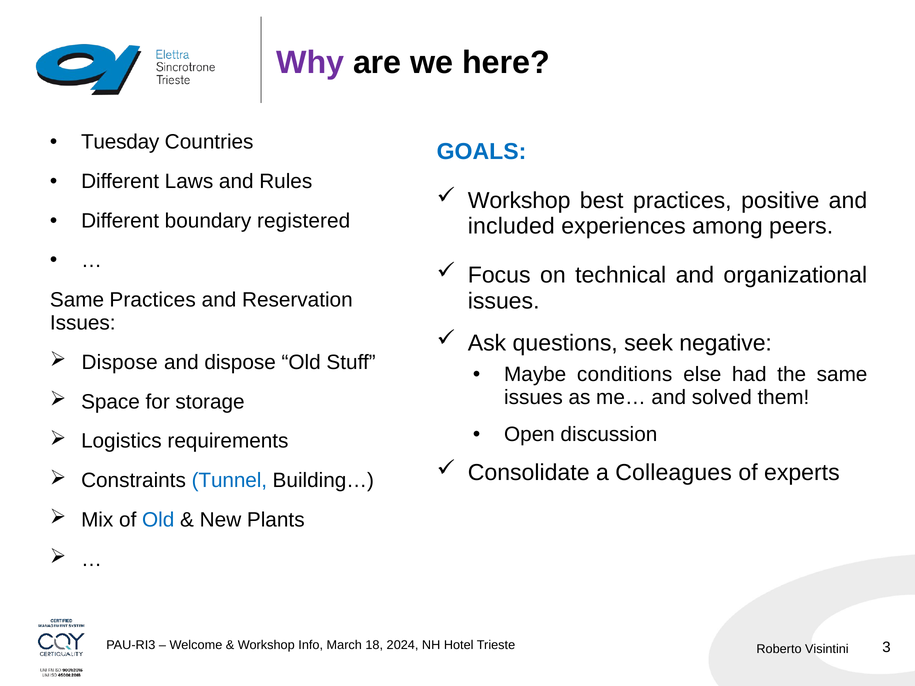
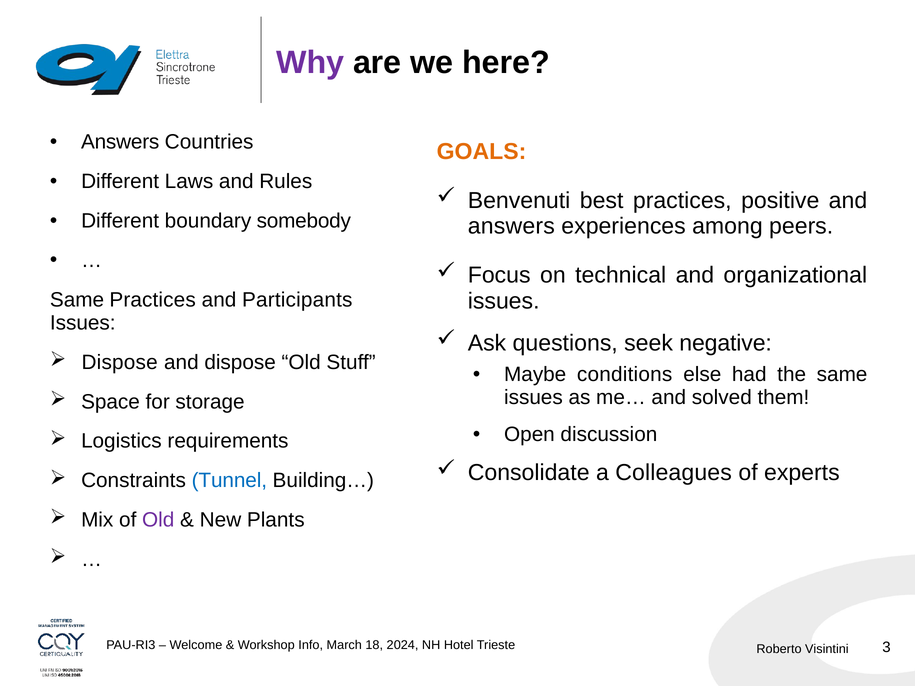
Tuesday at (120, 142): Tuesday -> Answers
GOALS colour: blue -> orange
Workshop at (519, 201): Workshop -> Benvenuti
registered: registered -> somebody
included at (511, 226): included -> answers
Reservation: Reservation -> Participants
Old at (158, 520) colour: blue -> purple
